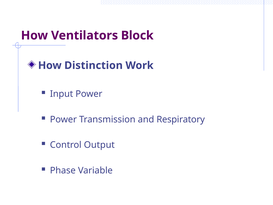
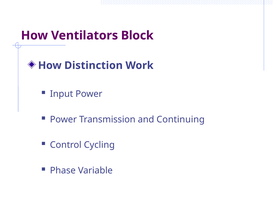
Respiratory: Respiratory -> Continuing
Output: Output -> Cycling
